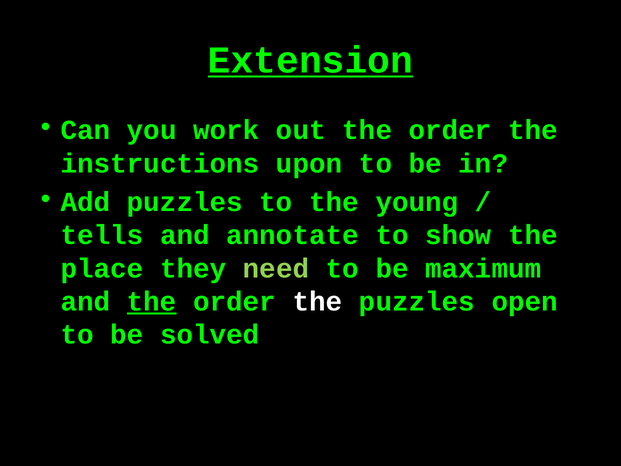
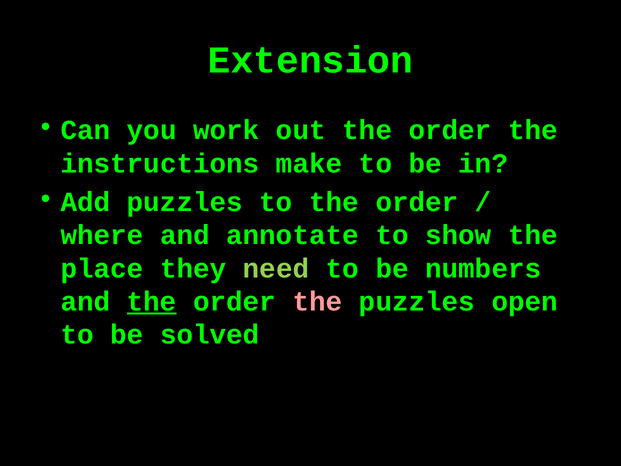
Extension underline: present -> none
upon: upon -> make
to the young: young -> order
tells: tells -> where
maximum: maximum -> numbers
the at (317, 301) colour: white -> pink
